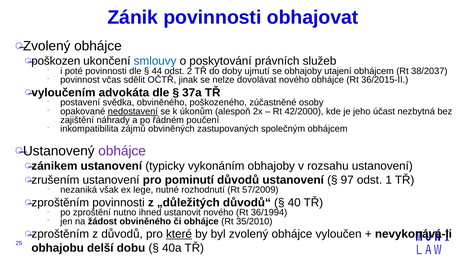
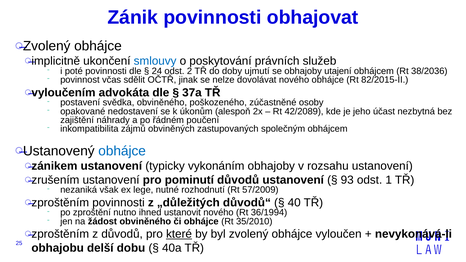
poškozen: poškozen -> implicitně
44: 44 -> 24
38/2037: 38/2037 -> 38/2036
36/2015-II: 36/2015-II -> 82/2015-II
nedostavení underline: present -> none
42/2000: 42/2000 -> 42/2089
obhájce at (122, 151) colour: purple -> blue
97: 97 -> 93
